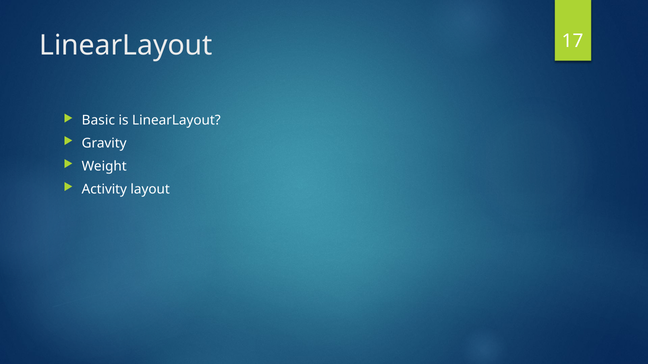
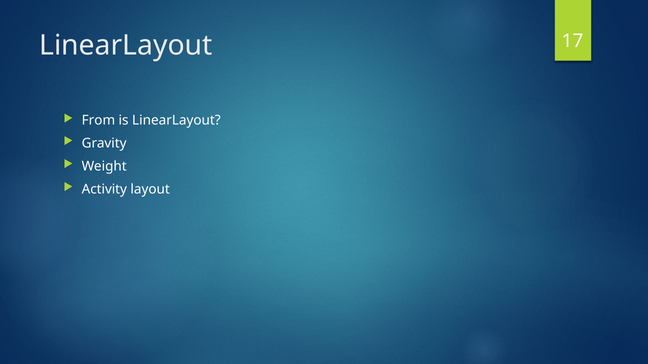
Basic: Basic -> From
